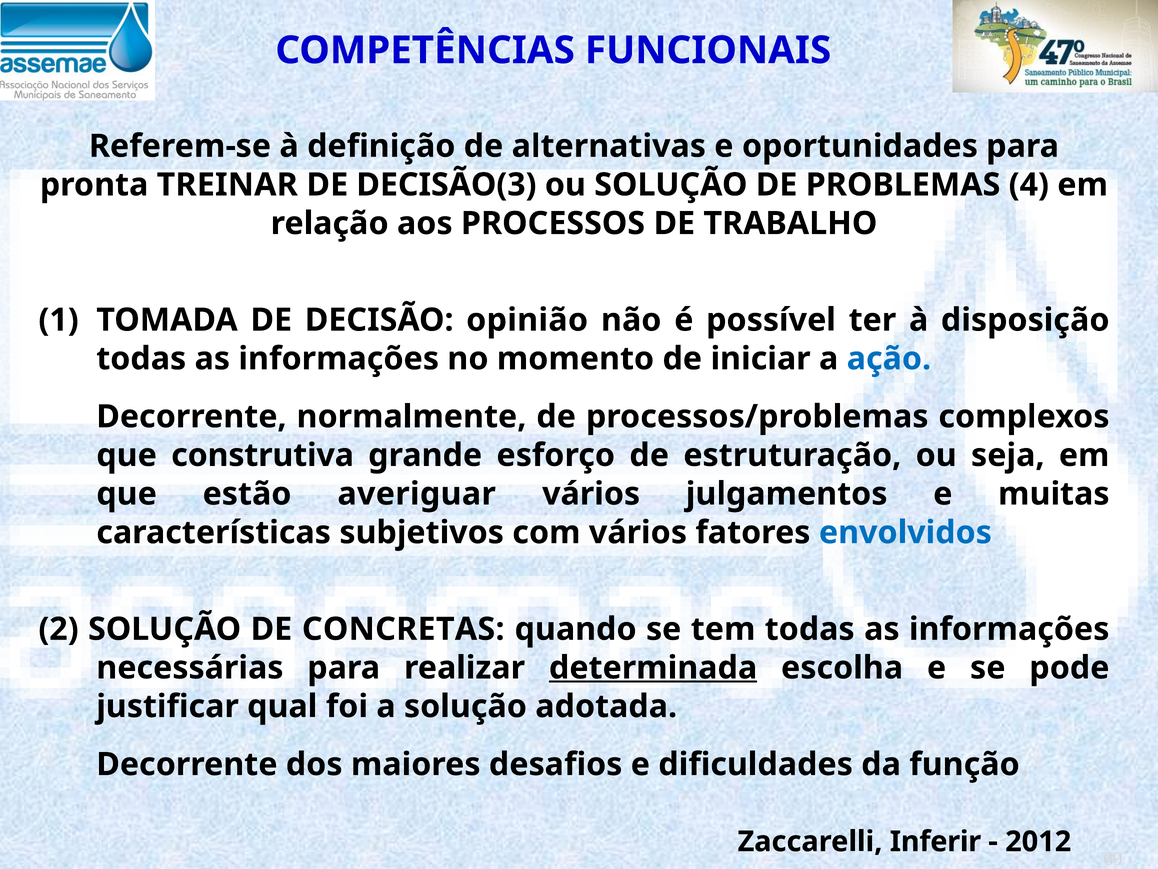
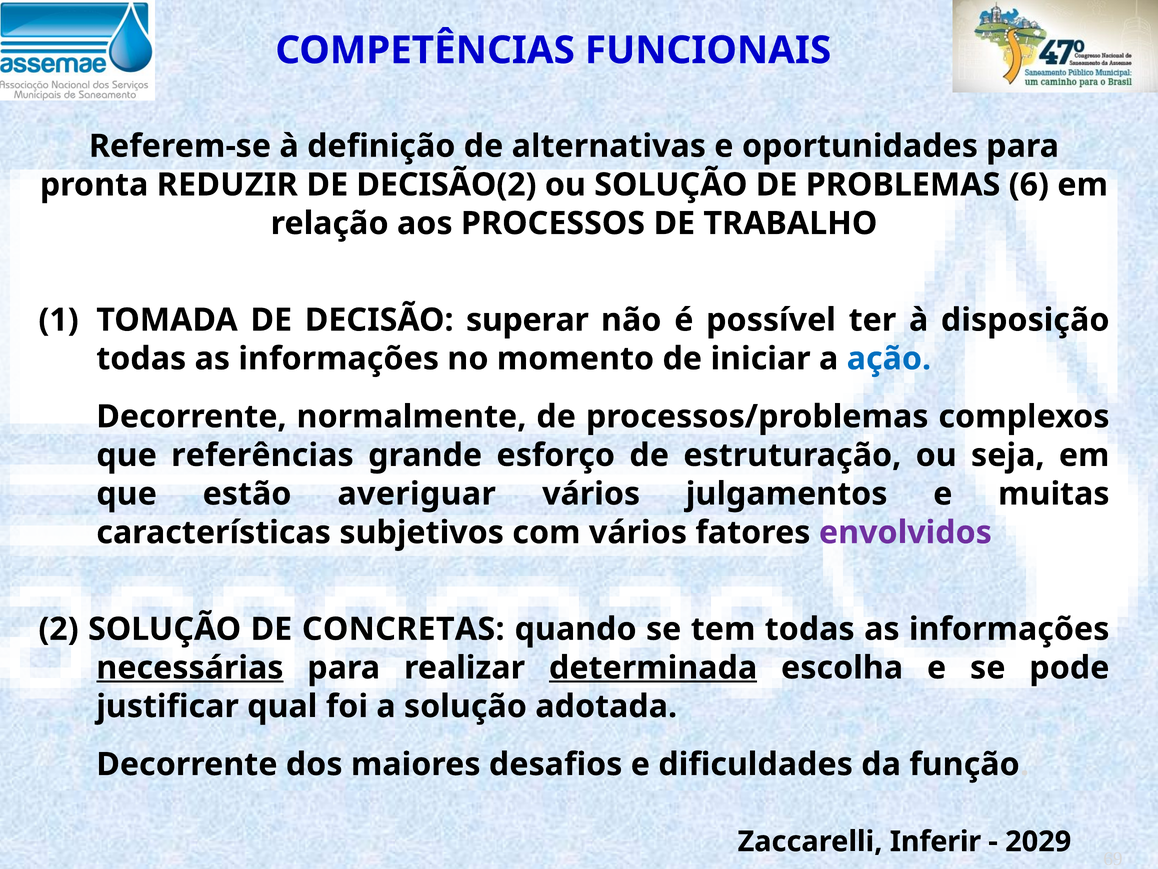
TREINAR: TREINAR -> REDUZIR
DECISÃO(3: DECISÃO(3 -> DECISÃO(2
4: 4 -> 6
opinião: opinião -> superar
construtiva: construtiva -> referências
envolvidos colour: blue -> purple
necessárias underline: none -> present
2012: 2012 -> 2029
